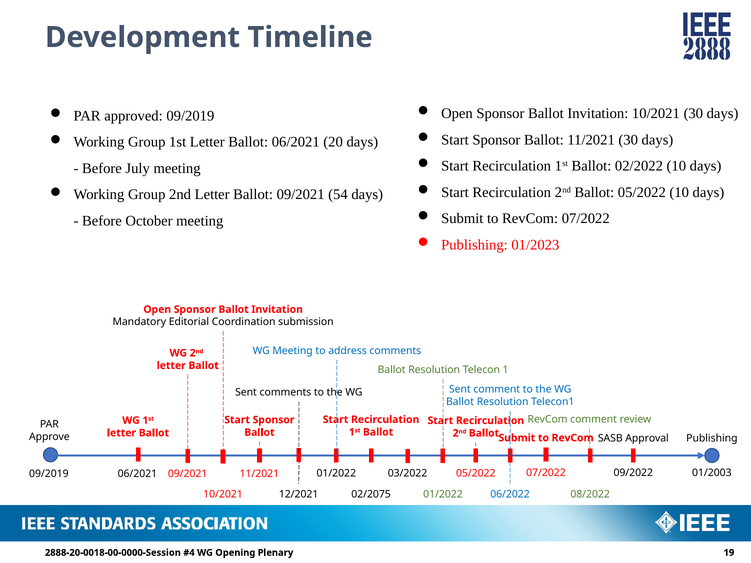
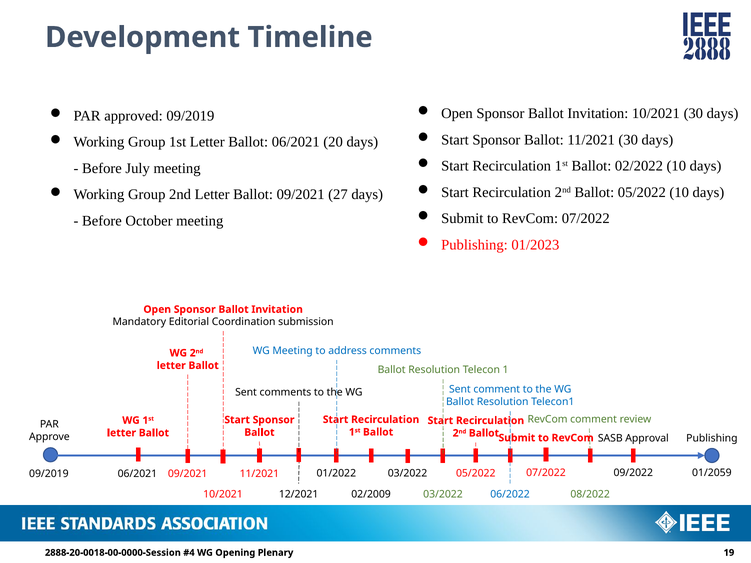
54: 54 -> 27
01/2003: 01/2003 -> 01/2059
02/2075: 02/2075 -> 02/2009
01/2022 at (443, 494): 01/2022 -> 03/2022
